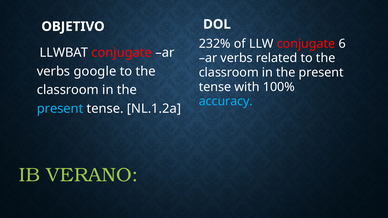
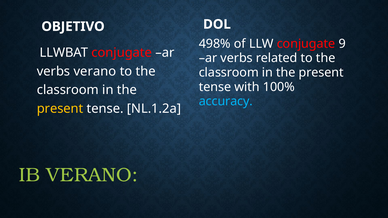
232%: 232% -> 498%
6: 6 -> 9
verbs google: google -> verano
present at (60, 109) colour: light blue -> yellow
